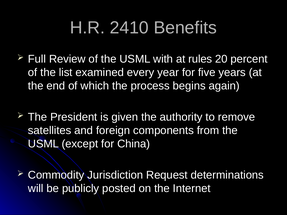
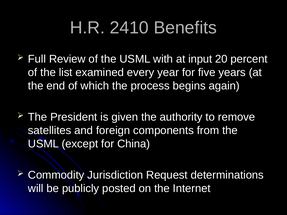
rules: rules -> input
